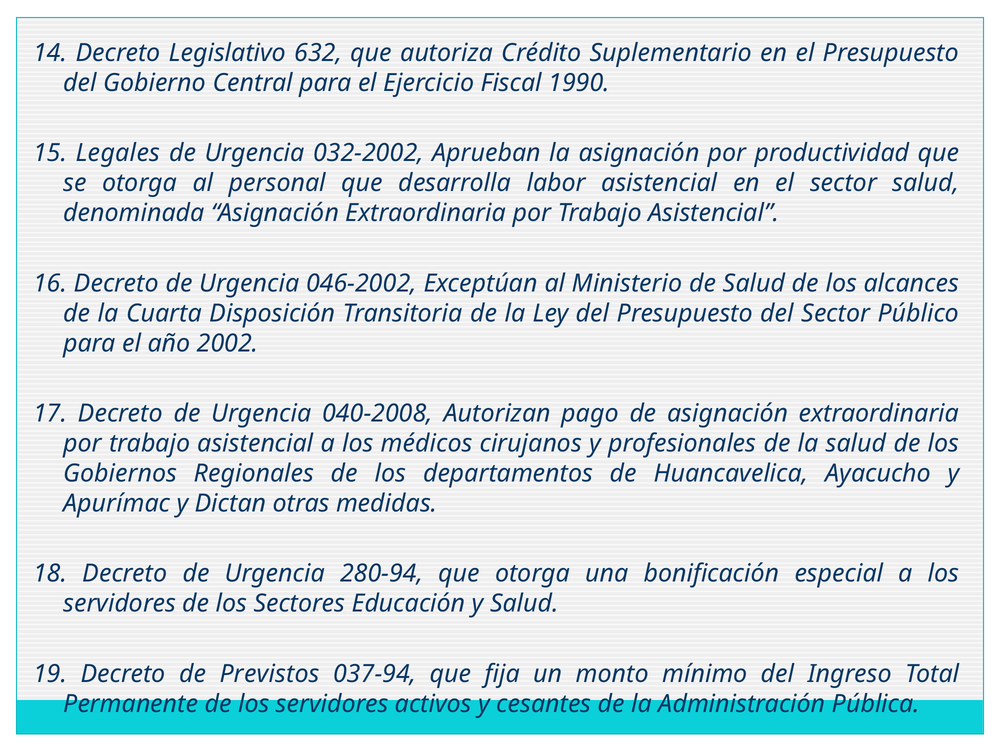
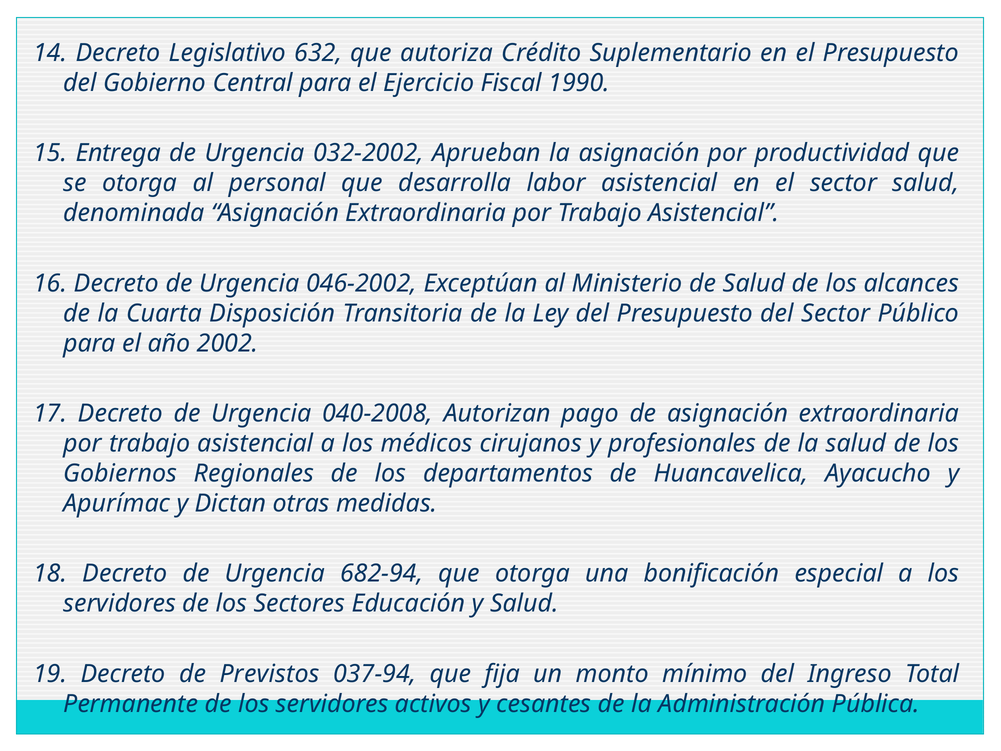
Legales: Legales -> Entrega
280-94: 280-94 -> 682-94
